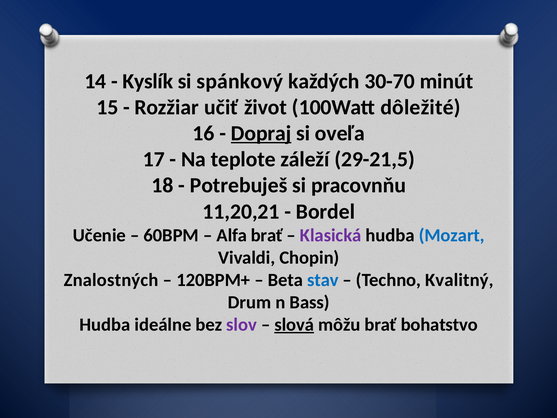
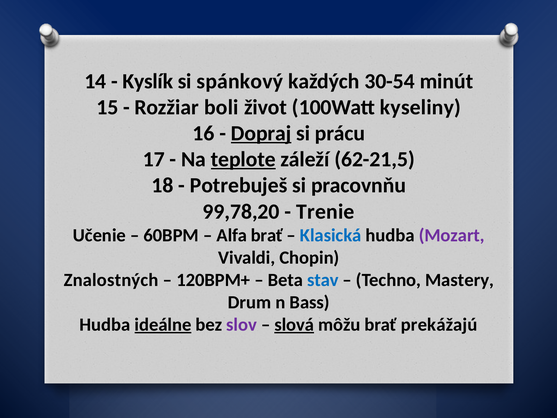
30-70: 30-70 -> 30-54
učiť: učiť -> boli
dôležité: dôležité -> kyseliny
oveľa: oveľa -> prácu
teplote underline: none -> present
29-21,5: 29-21,5 -> 62-21,5
11,20,21: 11,20,21 -> 99,78,20
Bordel: Bordel -> Trenie
Klasická colour: purple -> blue
Mozart colour: blue -> purple
Kvalitný: Kvalitný -> Mastery
ideálne underline: none -> present
bohatstvo: bohatstvo -> prekážajú
